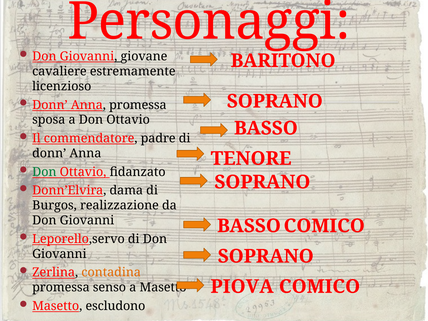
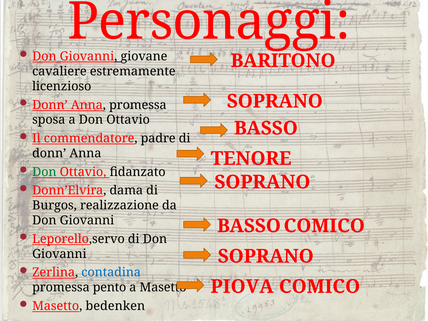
contadina colour: orange -> blue
senso: senso -> pento
escludono: escludono -> bedenken
